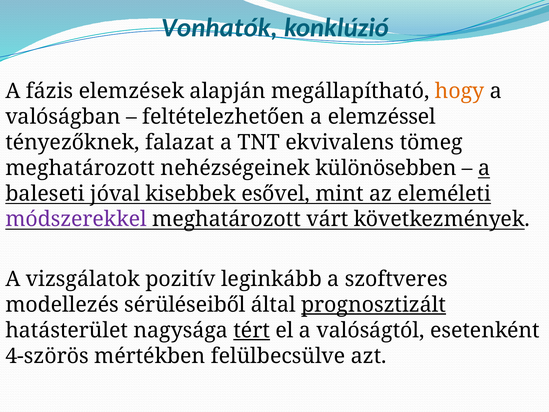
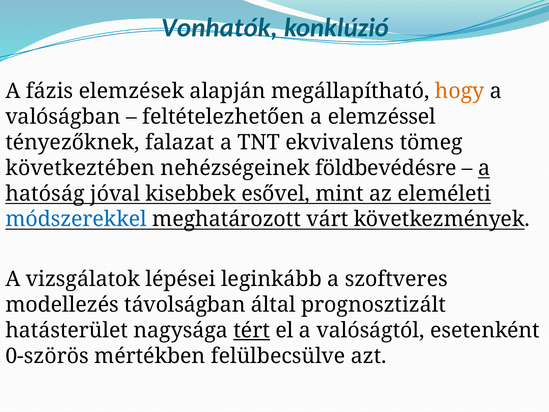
meghatározott at (80, 168): meghatározott -> következtében
különösebben: különösebben -> földbevédésre
baleseti: baleseti -> hatóság
módszerekkel colour: purple -> blue
pozitív: pozitív -> lépései
sérüléseiből: sérüléseiből -> távolságban
prognosztizált underline: present -> none
4-szörös: 4-szörös -> 0-szörös
